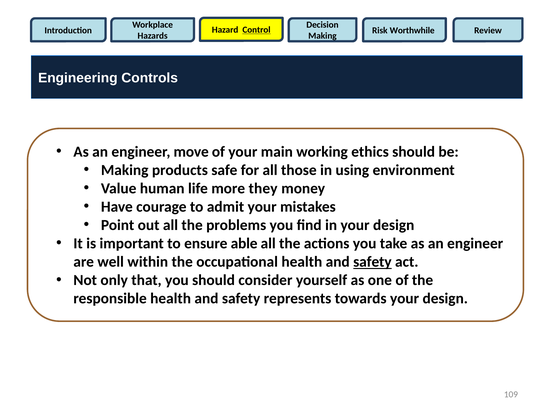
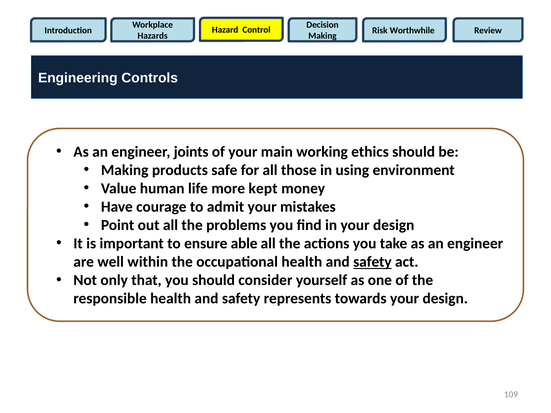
Control underline: present -> none
move: move -> joints
they: they -> kept
